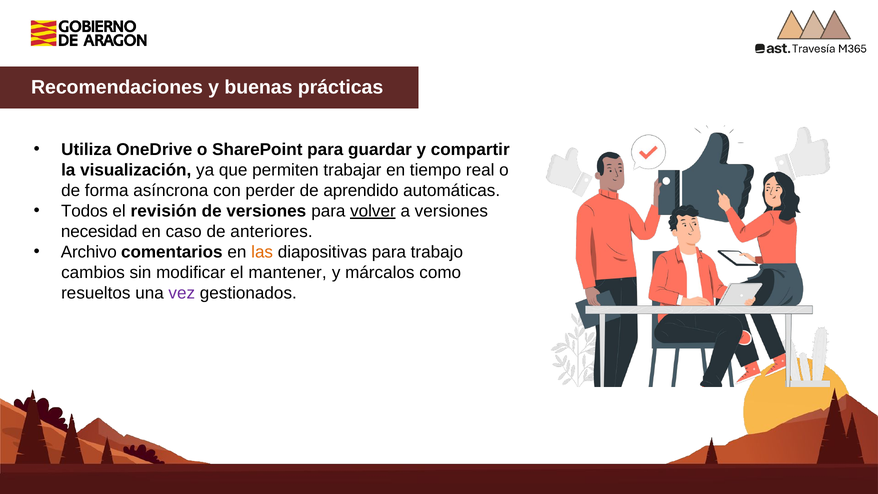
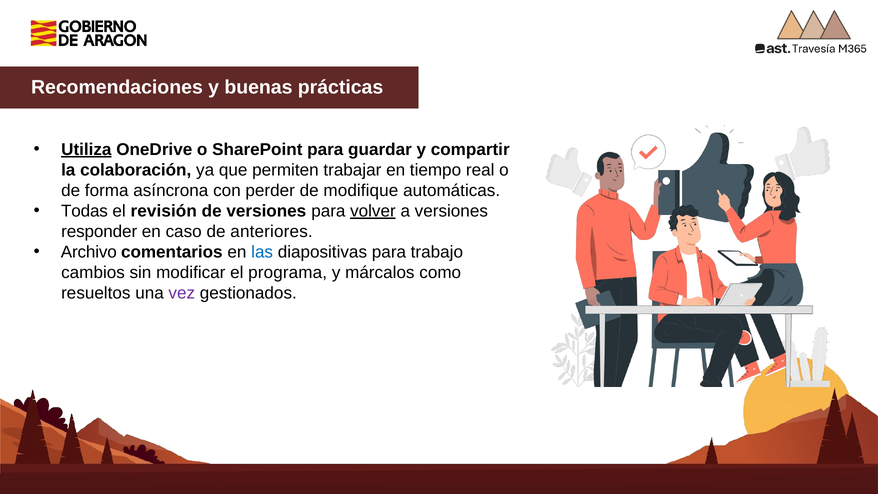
Utiliza underline: none -> present
visualización: visualización -> colaboración
aprendido: aprendido -> modifique
Todos: Todos -> Todas
necesidad: necesidad -> responder
las colour: orange -> blue
mantener: mantener -> programa
